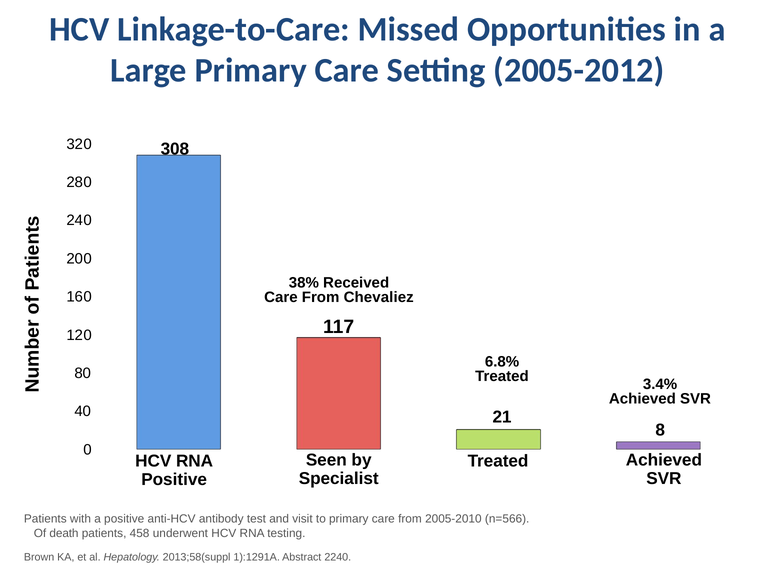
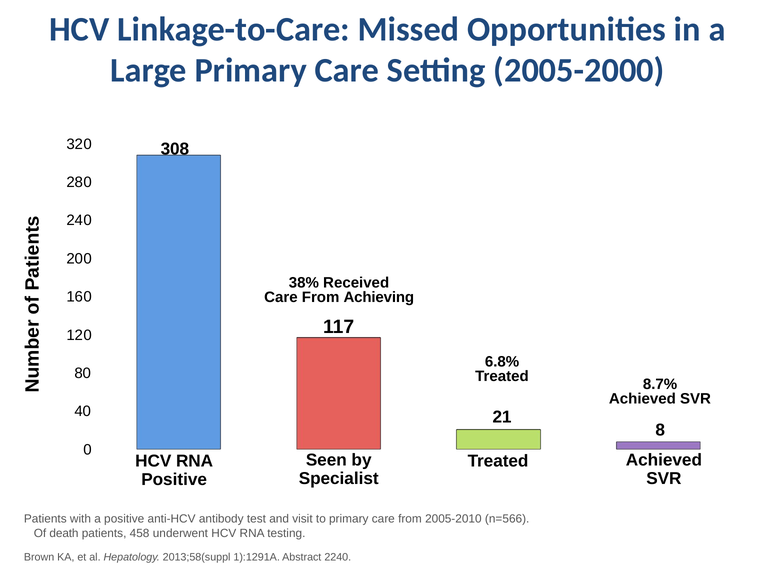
2005-2012: 2005-2012 -> 2005-2000
Chevaliez: Chevaliez -> Achieving
3.4%: 3.4% -> 8.7%
